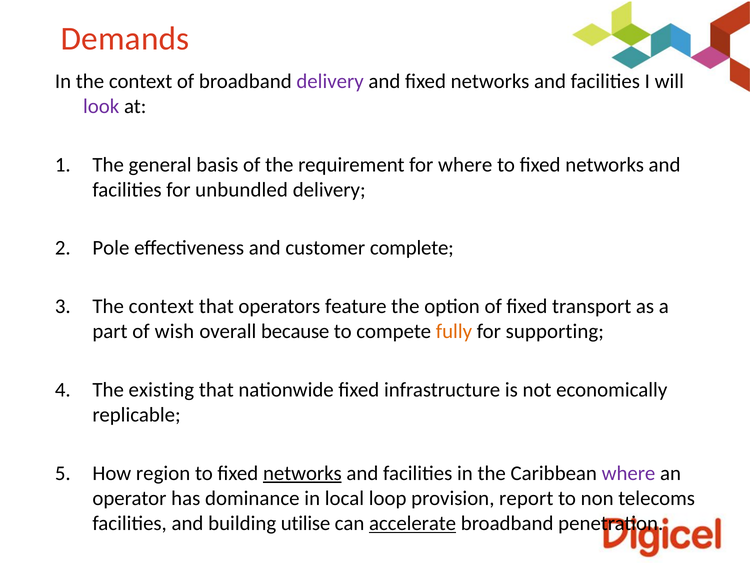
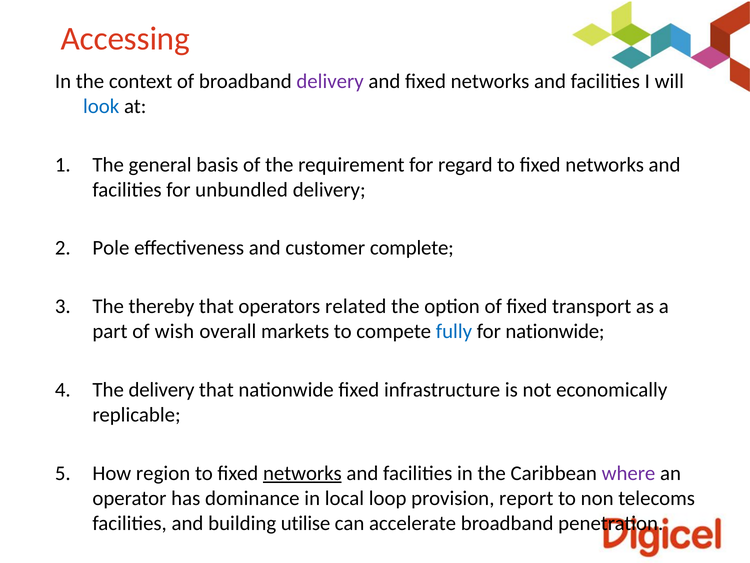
Demands: Demands -> Accessing
look colour: purple -> blue
for where: where -> regard
context at (161, 306): context -> thereby
feature: feature -> related
because: because -> markets
fully colour: orange -> blue
for supporting: supporting -> nationwide
The existing: existing -> delivery
accelerate underline: present -> none
